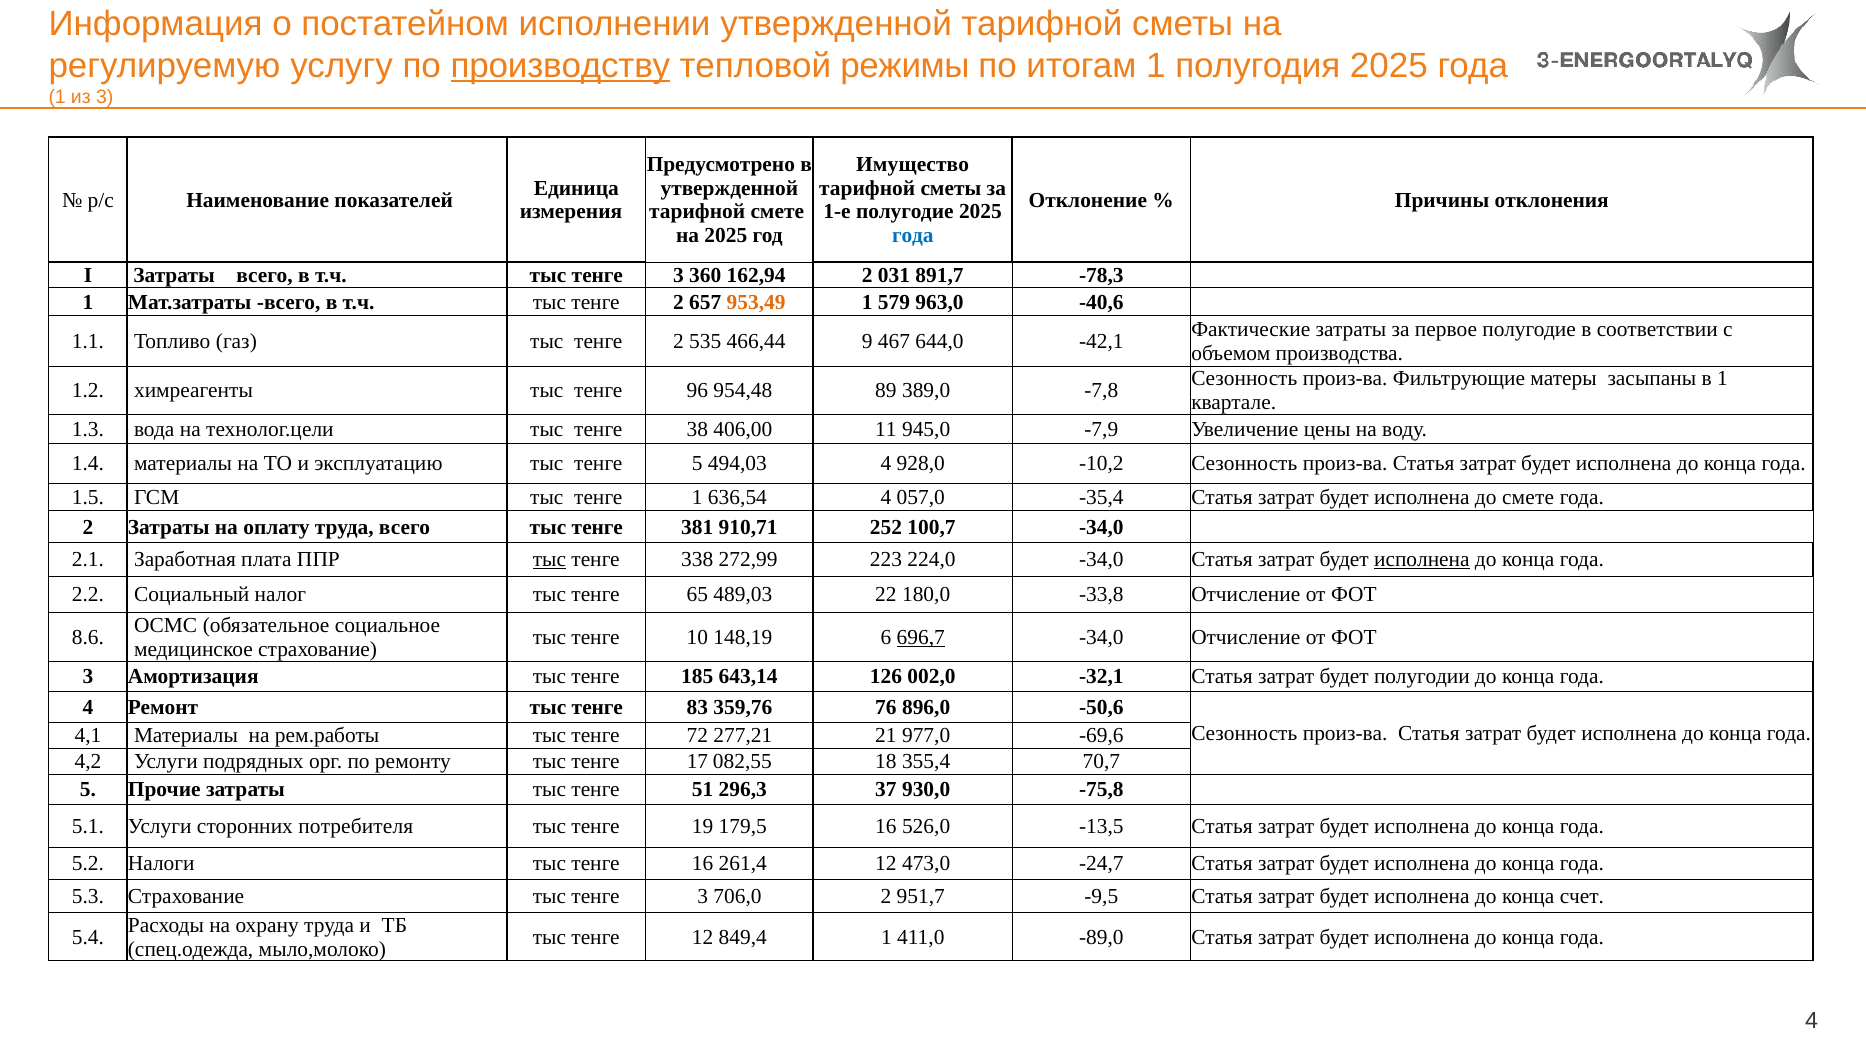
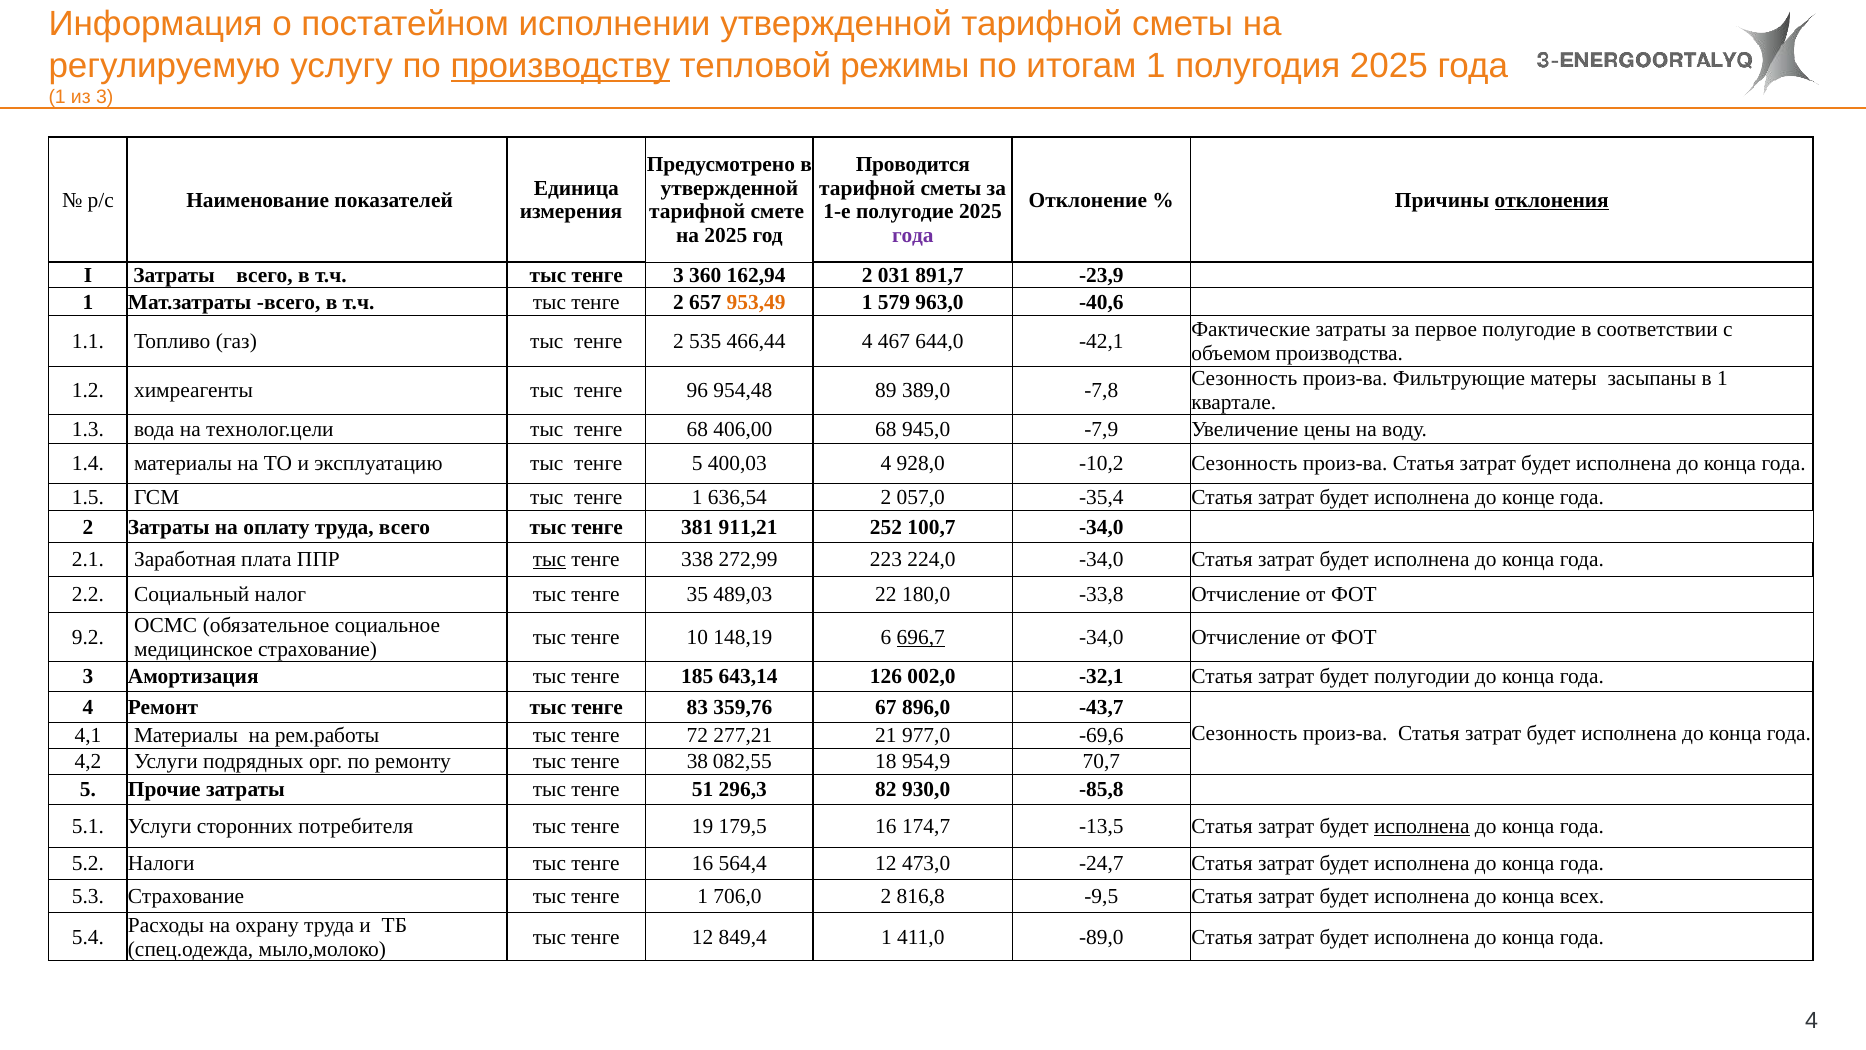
Имущество: Имущество -> Проводится
отклонения underline: none -> present
года at (913, 236) colour: blue -> purple
-78,3: -78,3 -> -23,9
466,44 9: 9 -> 4
тенге 38: 38 -> 68
406,00 11: 11 -> 68
494,03: 494,03 -> 400,03
636,54 4: 4 -> 2
до смете: смете -> конце
910,71: 910,71 -> 911,21
исполнена at (1422, 559) underline: present -> none
65: 65 -> 35
8.6: 8.6 -> 9.2
76: 76 -> 67
-50,6: -50,6 -> -43,7
17: 17 -> 38
355,4: 355,4 -> 954,9
37: 37 -> 82
-75,8: -75,8 -> -85,8
526,0: 526,0 -> 174,7
исполнена at (1422, 826) underline: none -> present
261,4: 261,4 -> 564,4
Страхование тыс тенге 3: 3 -> 1
951,7: 951,7 -> 816,8
счет: счет -> всех
